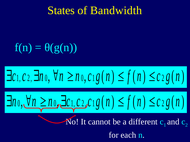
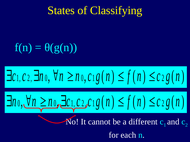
Bandwidth: Bandwidth -> Classifying
